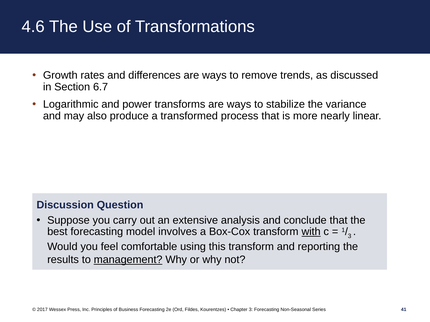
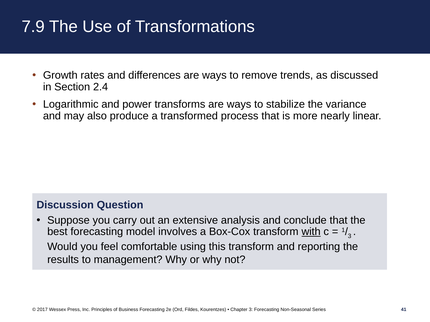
4.6: 4.6 -> 7.9
6.7: 6.7 -> 2.4
management underline: present -> none
